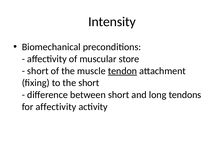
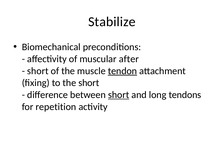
Intensity: Intensity -> Stabilize
store: store -> after
short at (119, 95) underline: none -> present
for affectivity: affectivity -> repetition
